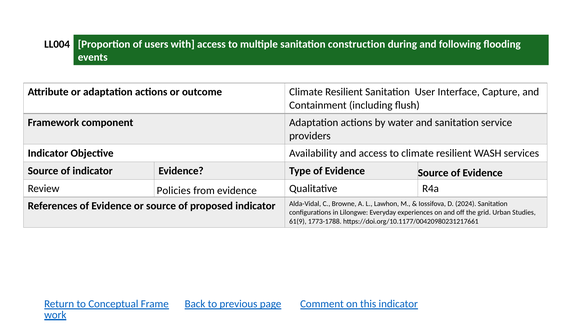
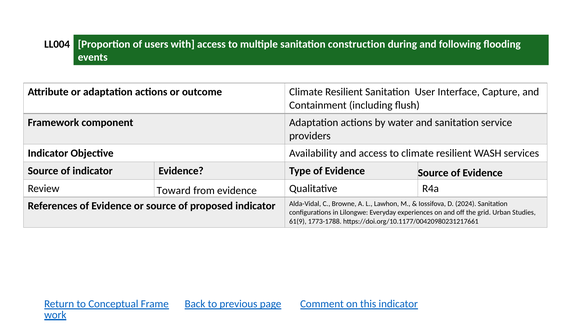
Policies: Policies -> Toward
